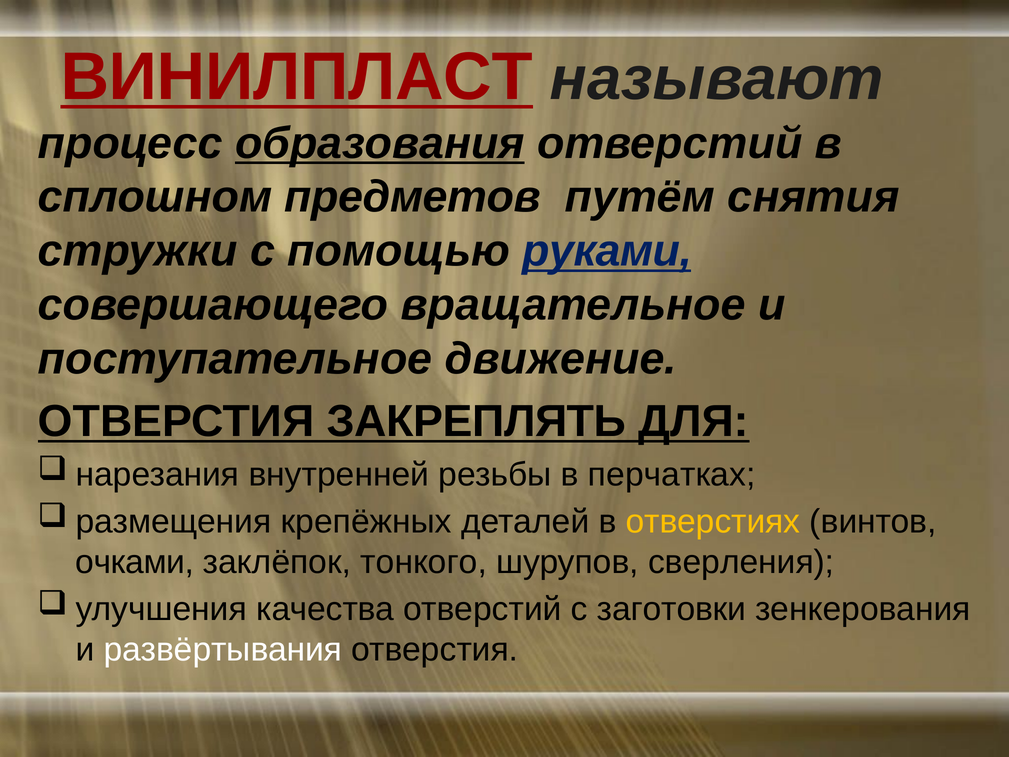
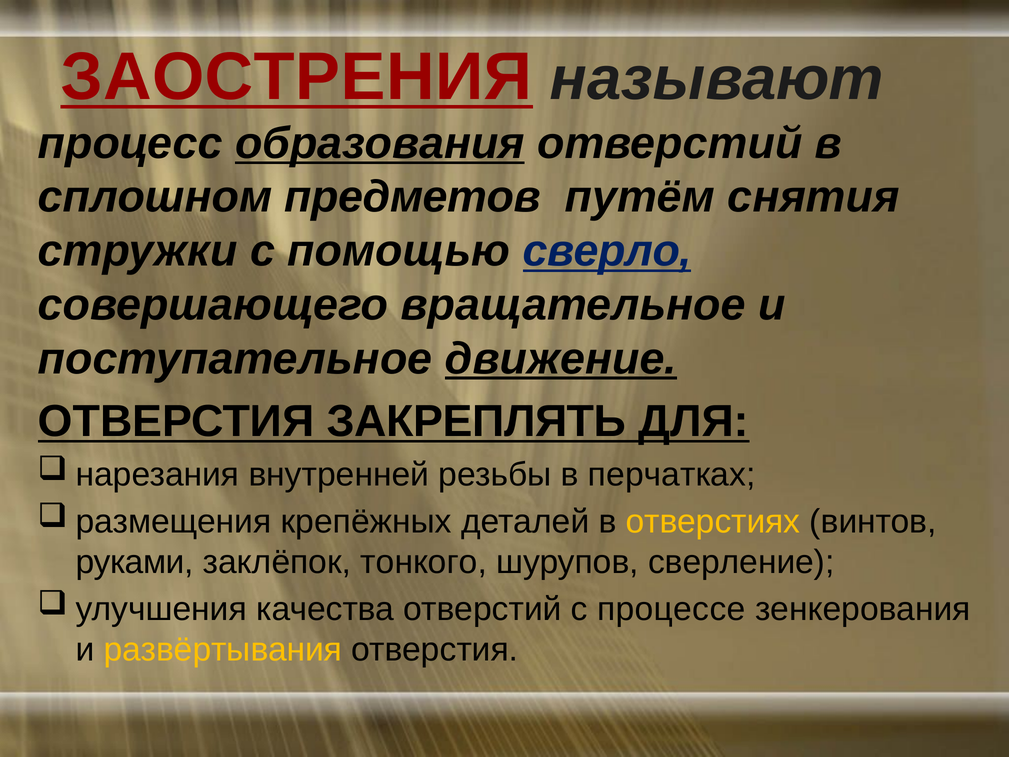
ВИНИЛПЛАСТ: ВИНИЛПЛАСТ -> ЗАОСТРЕНИЯ
руками: руками -> сверло
движение underline: none -> present
очками: очками -> руками
сверления: сверления -> сверление
заготовки: заготовки -> процессе
развёртывания colour: white -> yellow
